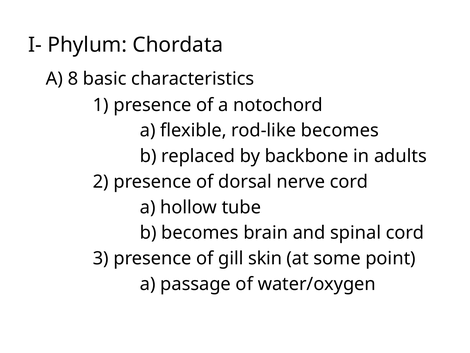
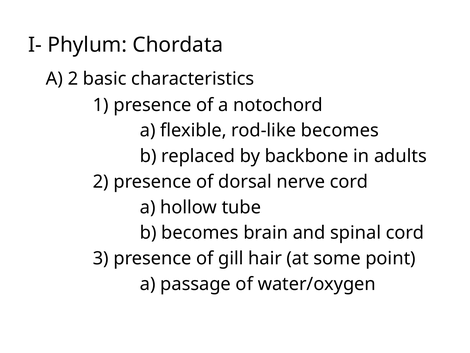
A 8: 8 -> 2
skin: skin -> hair
